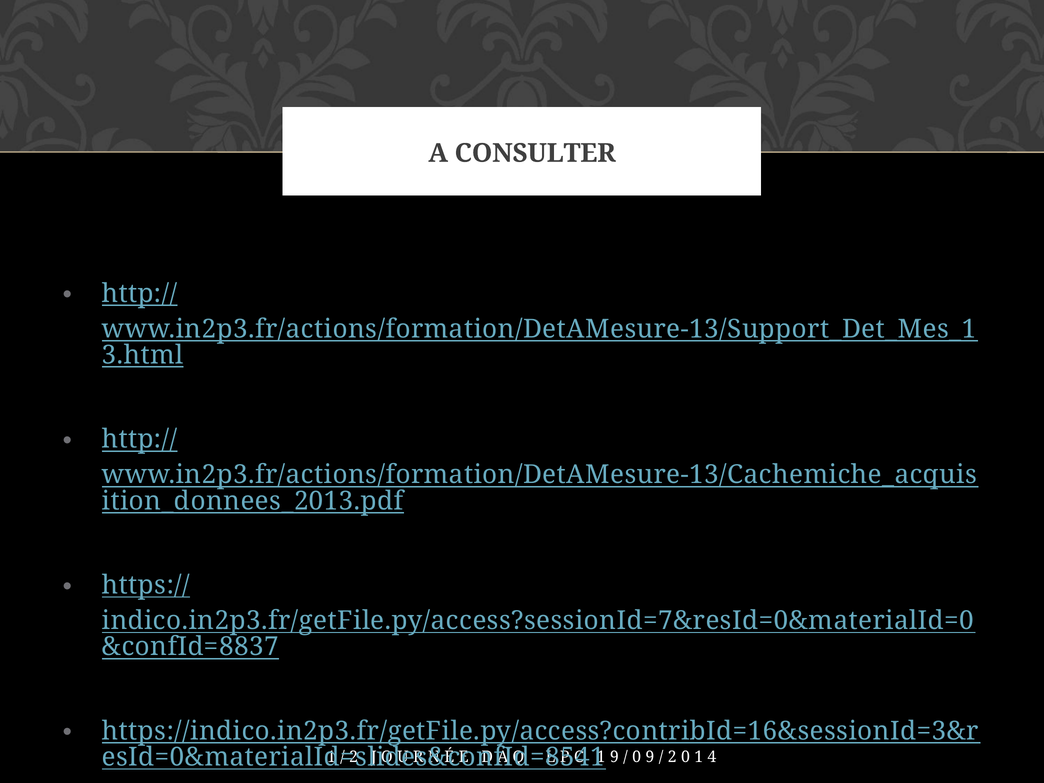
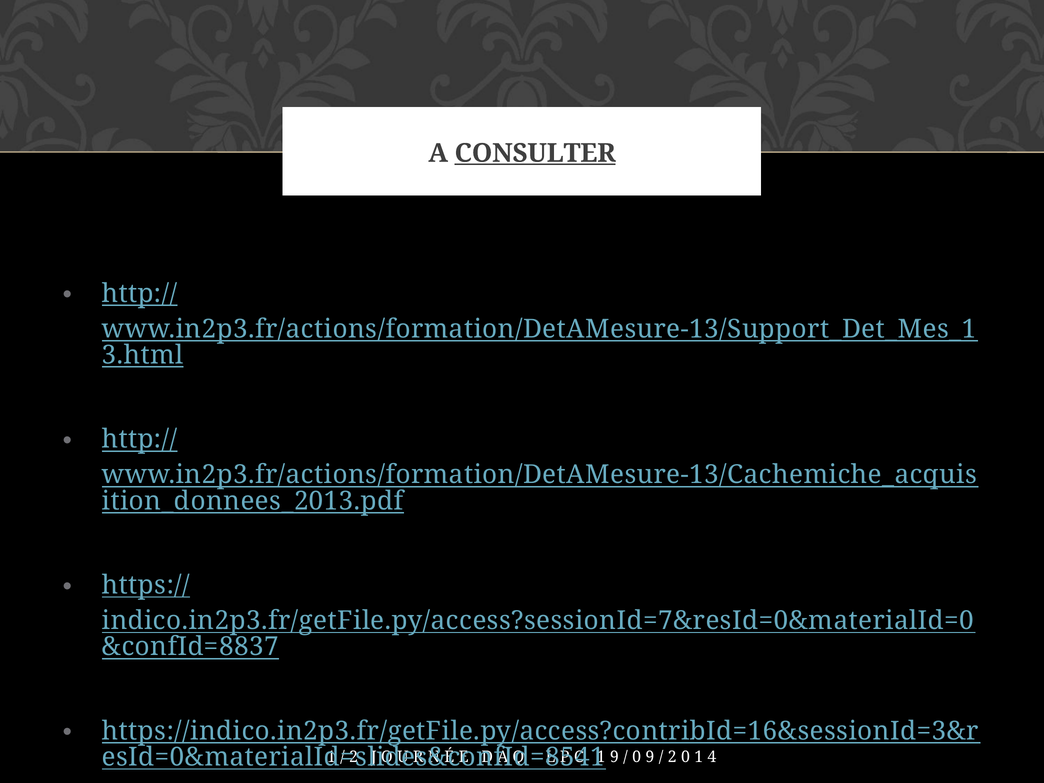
CONSULTER underline: none -> present
